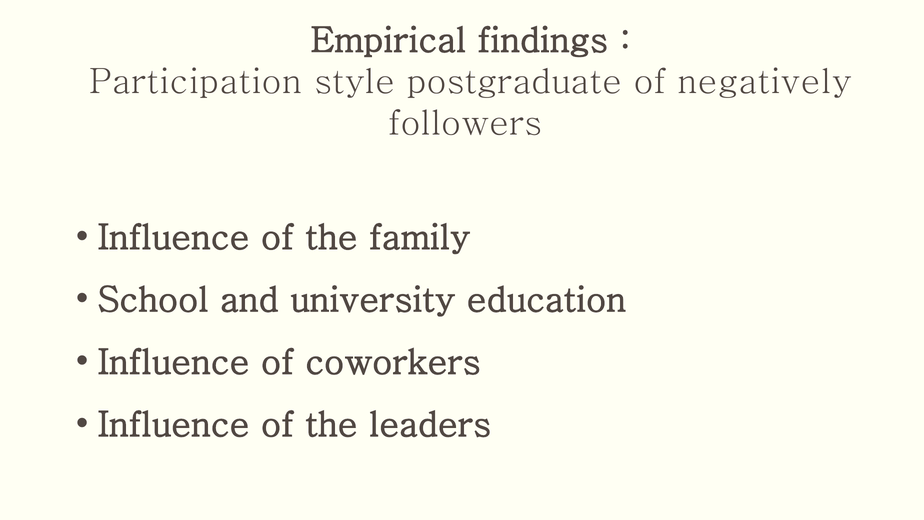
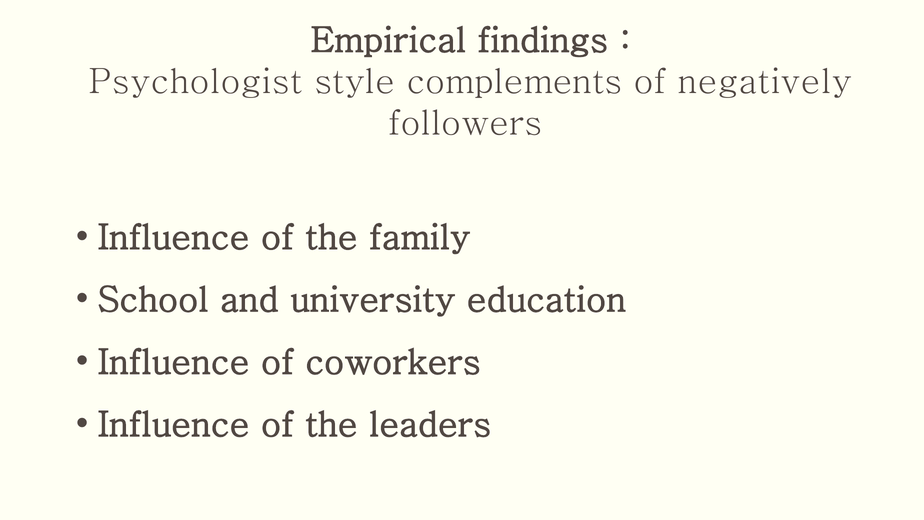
Participation: Participation -> Psychologist
postgraduate: postgraduate -> complements
